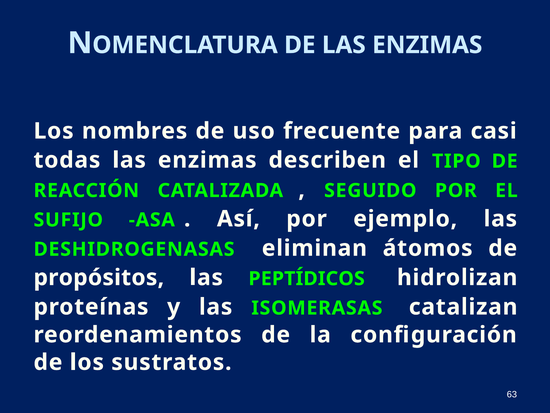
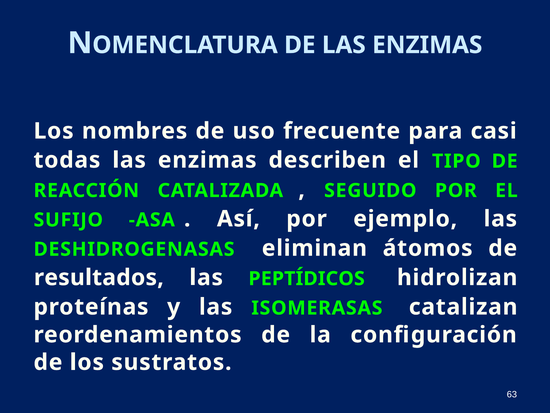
propósitos: propósitos -> resultados
